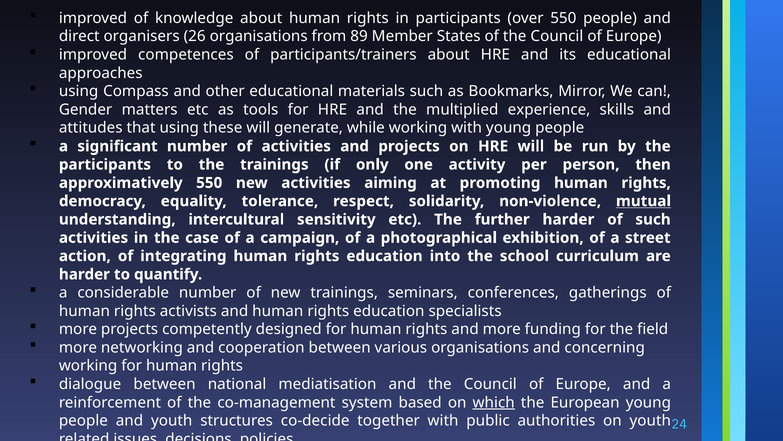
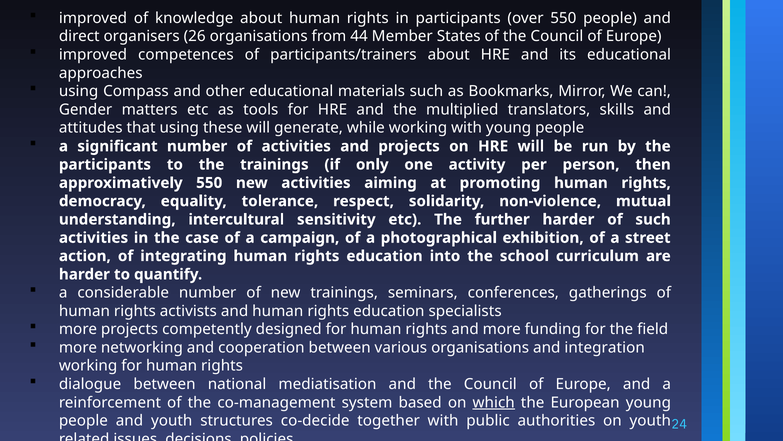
89: 89 -> 44
experience: experience -> translators
mutual underline: present -> none
concerning: concerning -> integration
